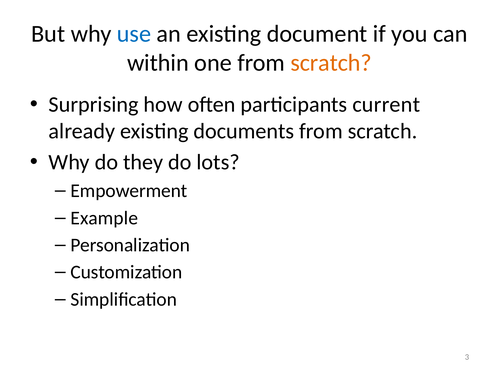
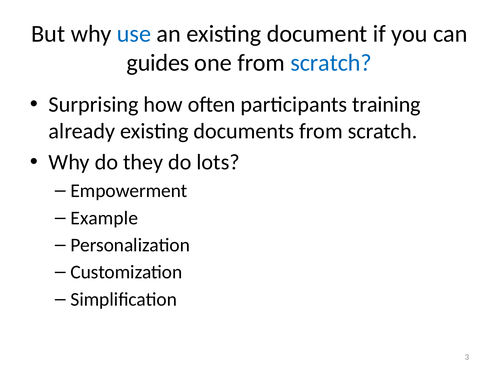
within: within -> guides
scratch at (331, 63) colour: orange -> blue
current: current -> training
